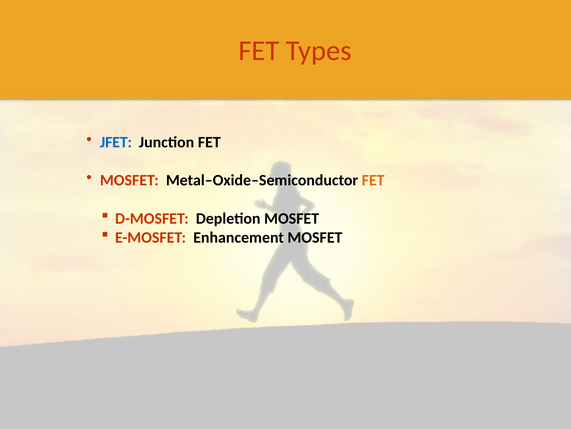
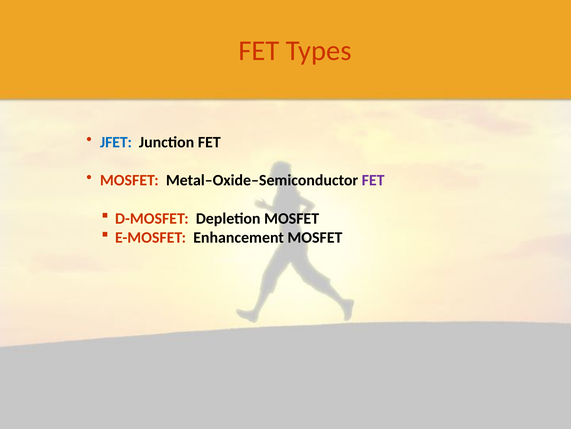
FET at (373, 180) colour: orange -> purple
